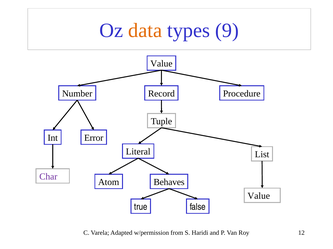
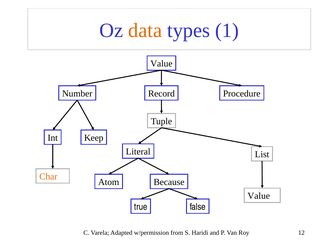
9: 9 -> 1
Error: Error -> Keep
Char colour: purple -> orange
Behaves: Behaves -> Because
